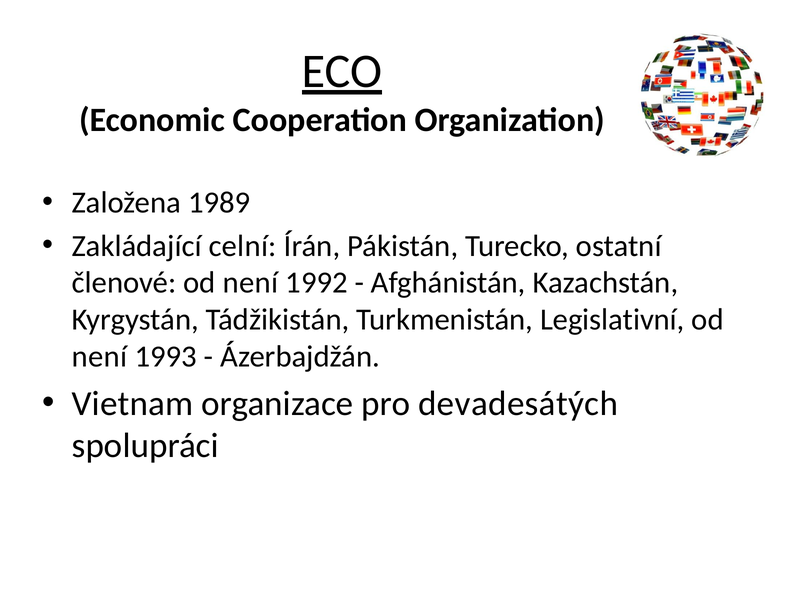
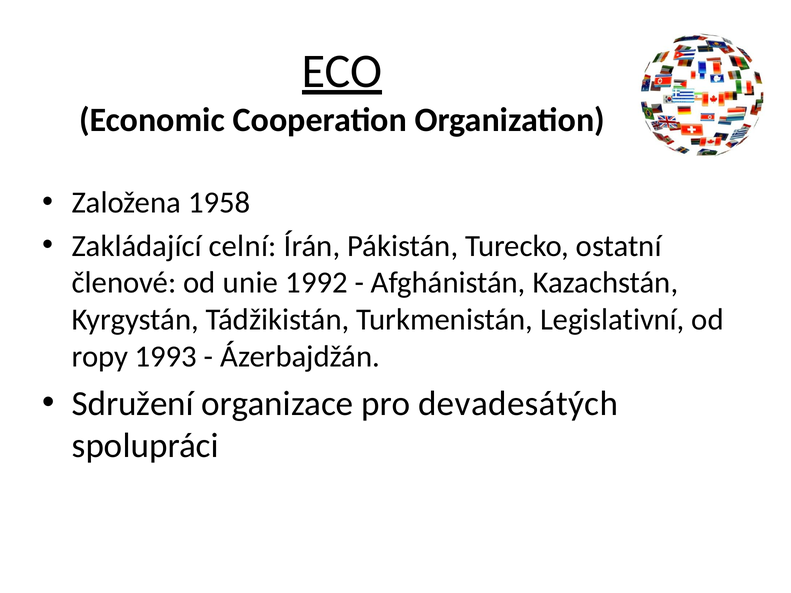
1989: 1989 -> 1958
členové od není: není -> unie
není at (100, 357): není -> ropy
Vietnam: Vietnam -> Sdružení
